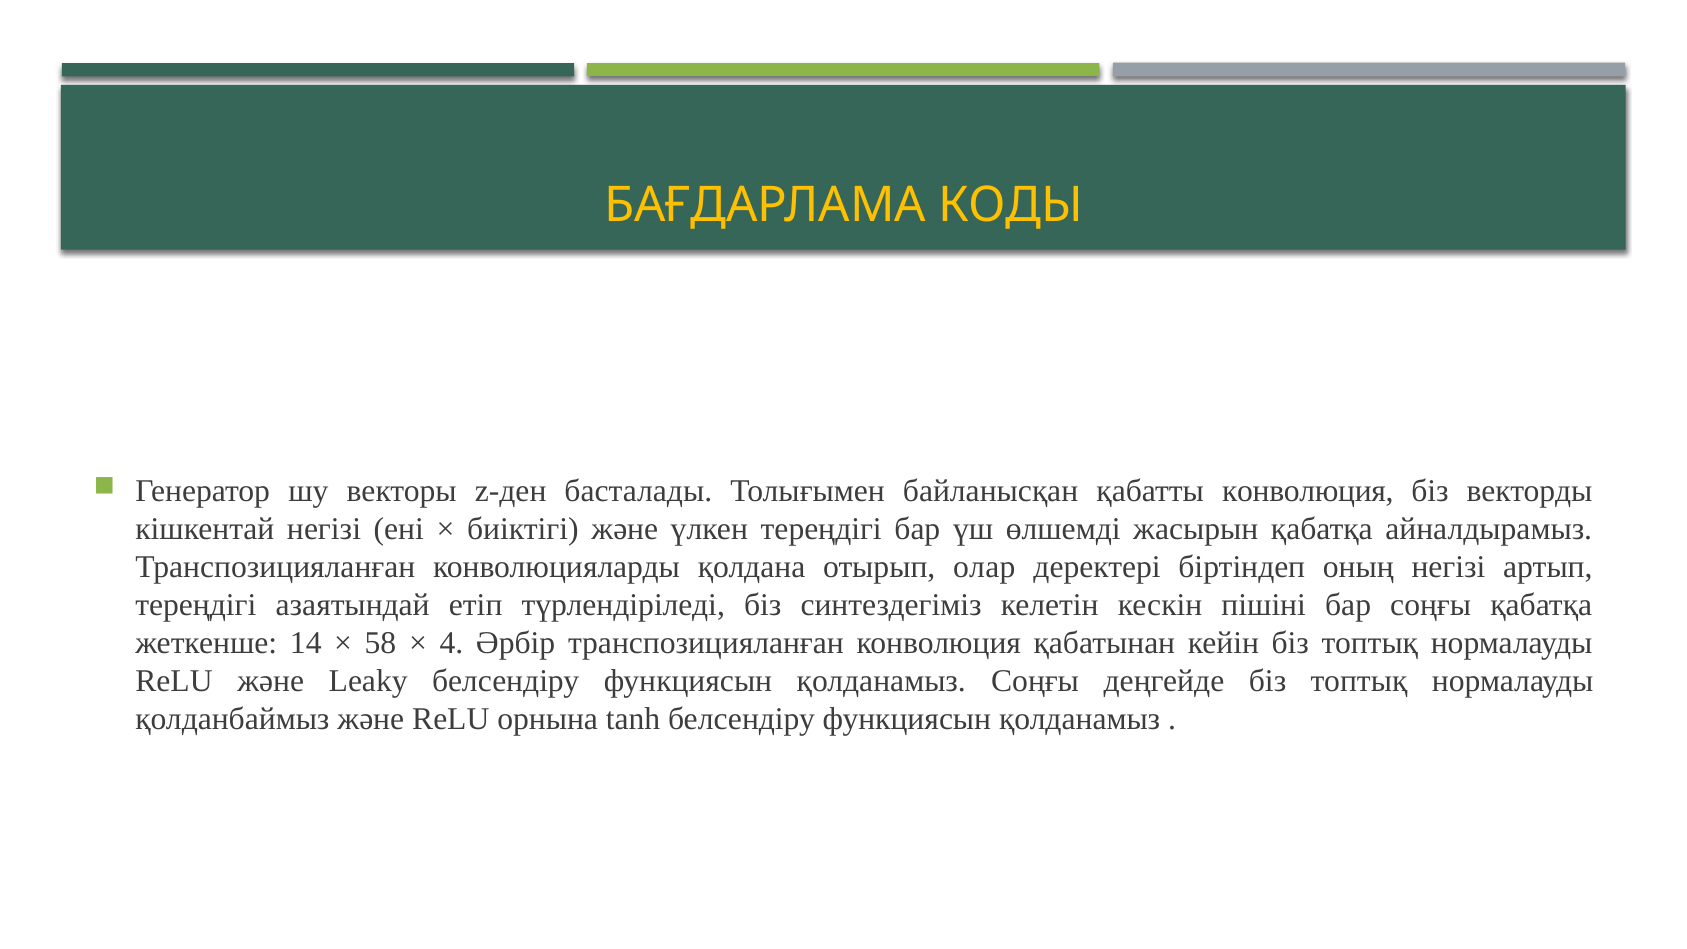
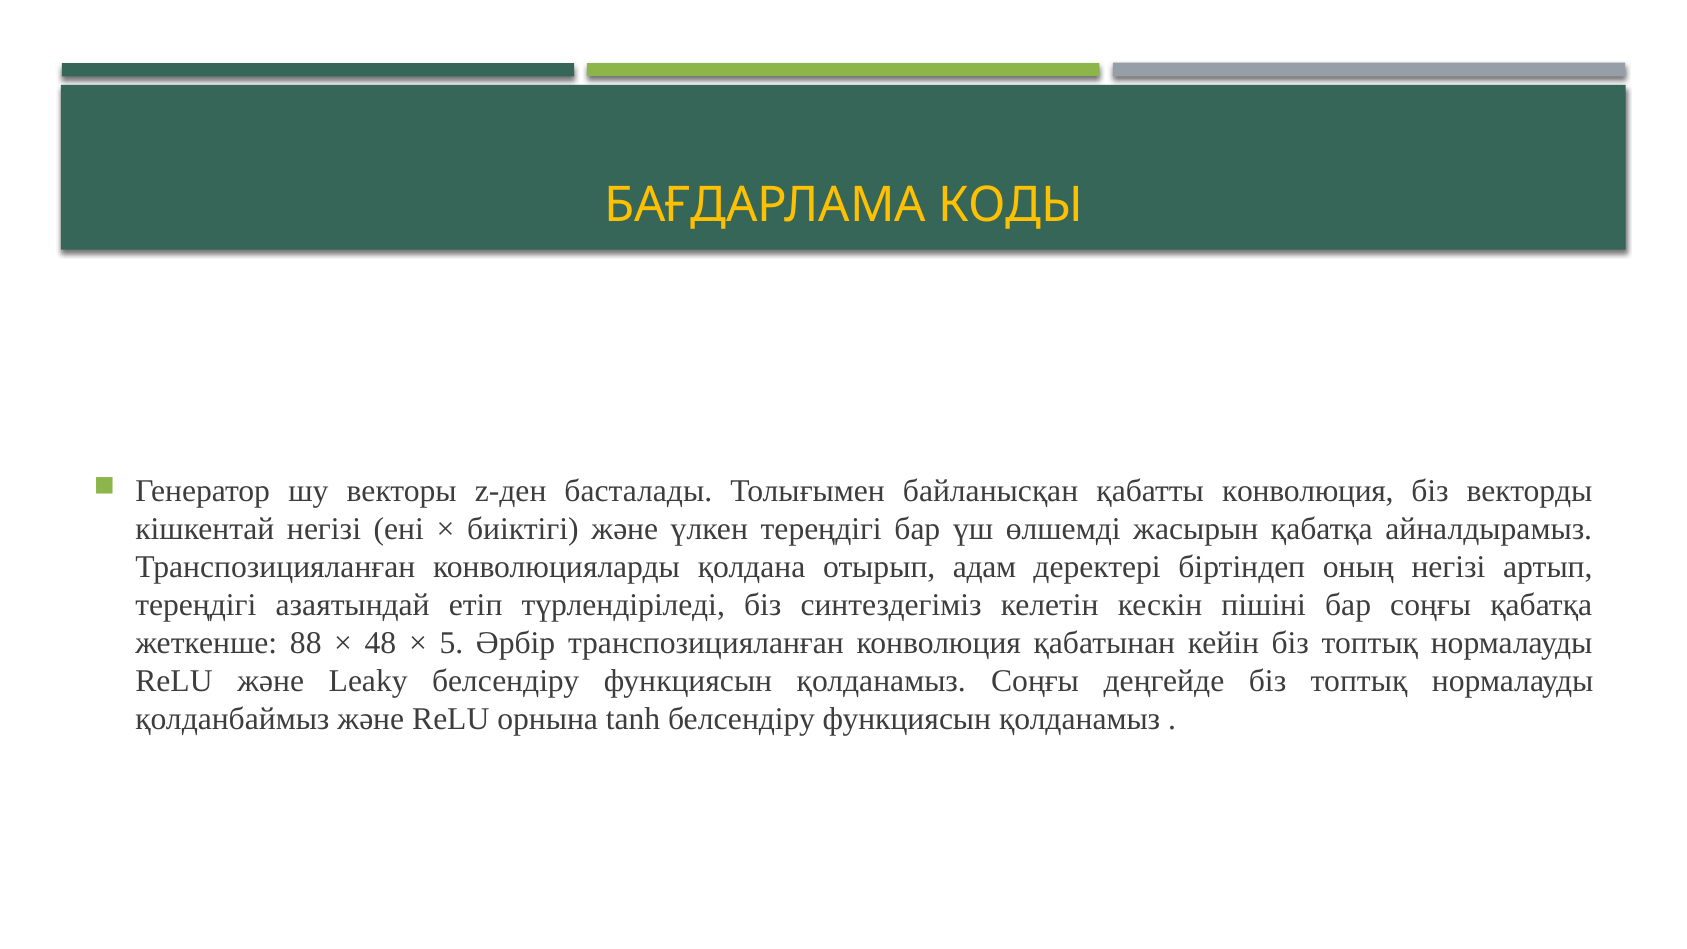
олар: олар -> адам
14: 14 -> 88
58: 58 -> 48
4: 4 -> 5
